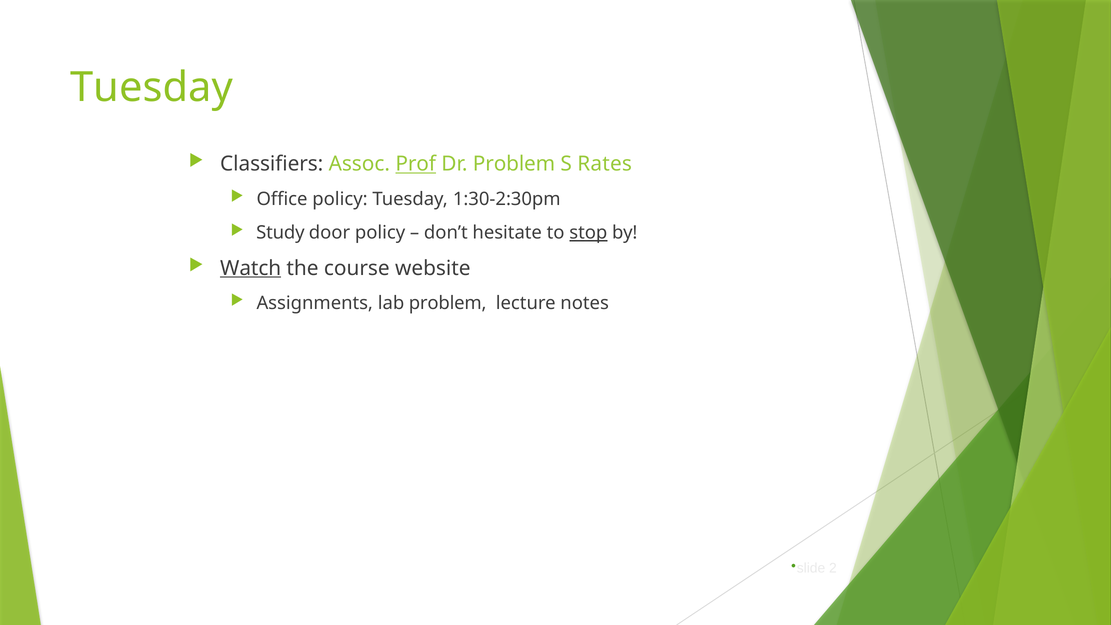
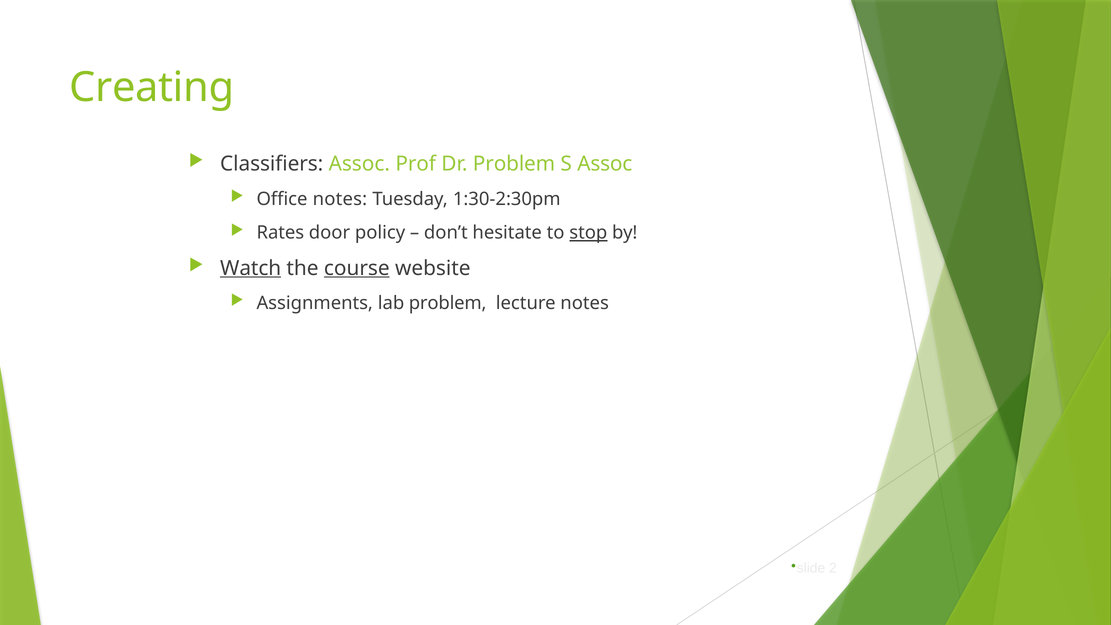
Tuesday at (152, 88): Tuesday -> Creating
Prof underline: present -> none
S Rates: Rates -> Assoc
Office policy: policy -> notes
Study: Study -> Rates
course underline: none -> present
